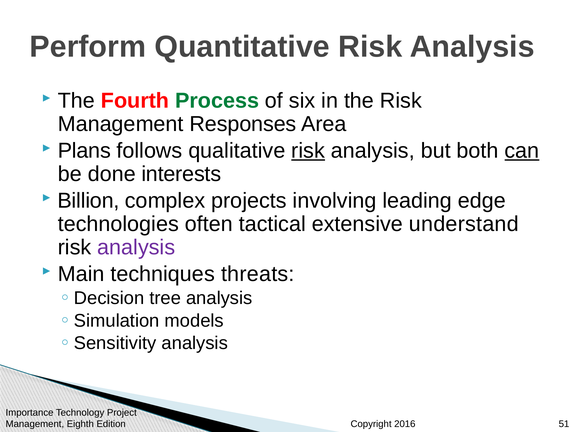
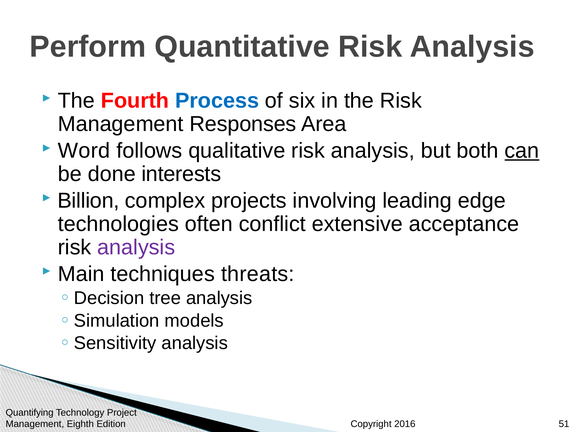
Process colour: green -> blue
Plans: Plans -> Word
risk at (308, 150) underline: present -> none
tactical: tactical -> conflict
understand: understand -> acceptance
Importance: Importance -> Quantifying
